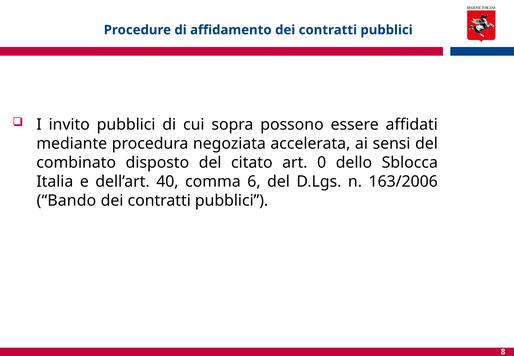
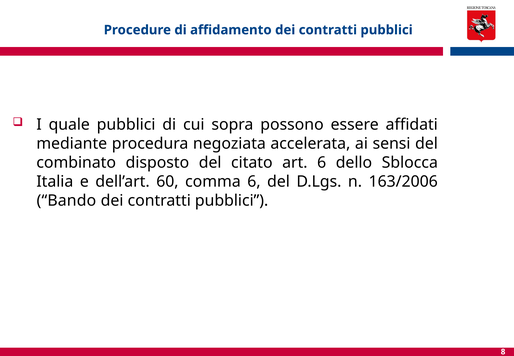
invito: invito -> quale
art 0: 0 -> 6
40: 40 -> 60
